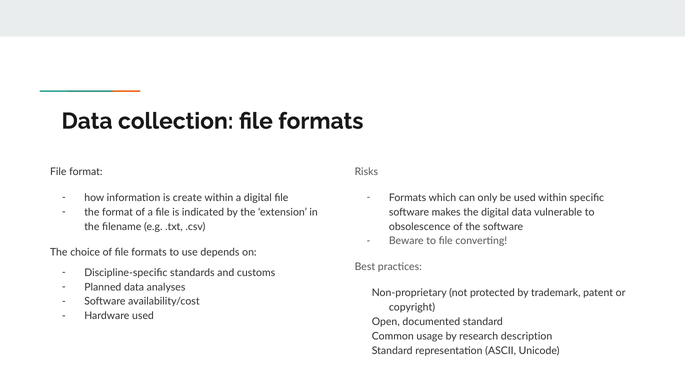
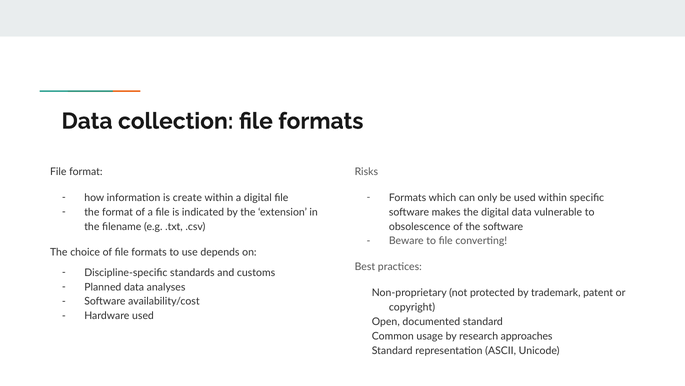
description: description -> approaches
